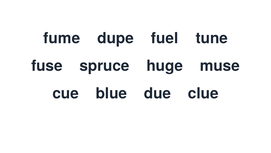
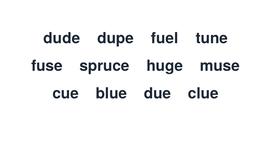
fume: fume -> dude
